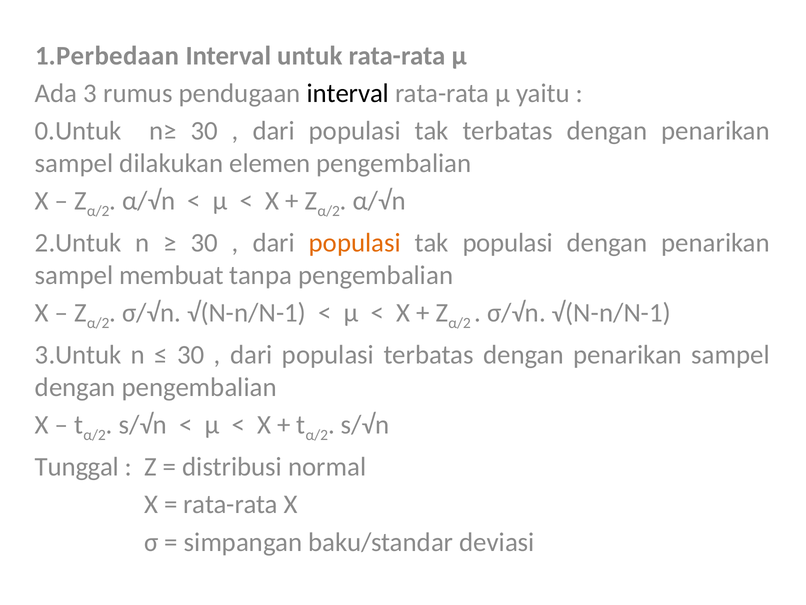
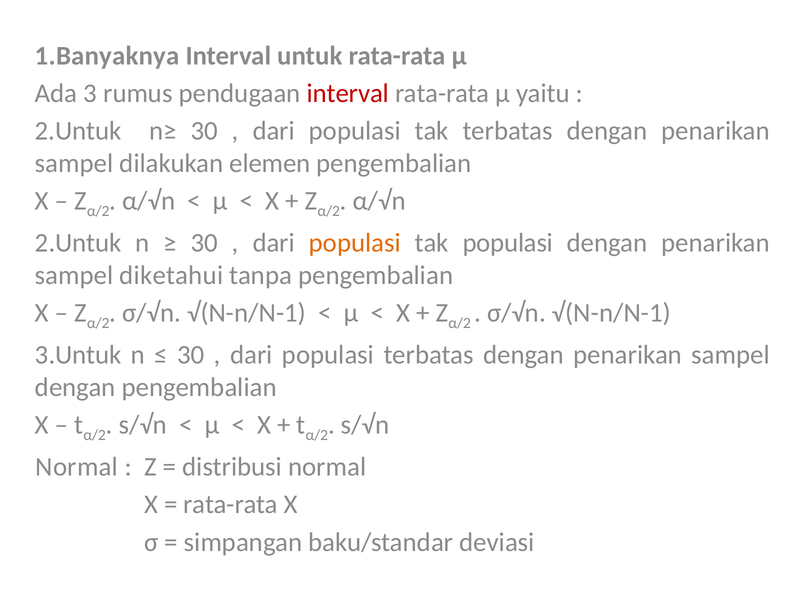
1.Perbedaan: 1.Perbedaan -> 1.Banyaknya
interval at (348, 93) colour: black -> red
0.Untuk at (78, 131): 0.Untuk -> 2.Untuk
membuat: membuat -> diketahui
Tunggal at (77, 466): Tunggal -> Normal
